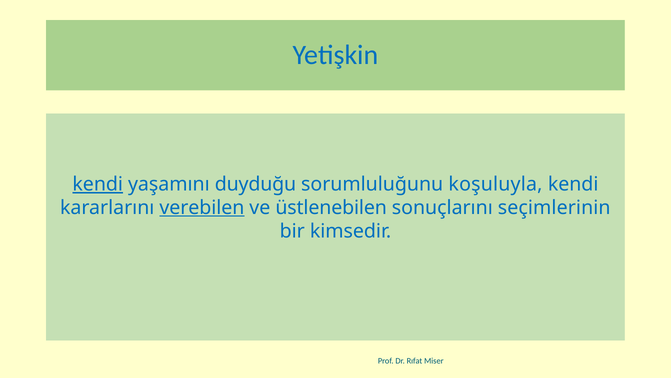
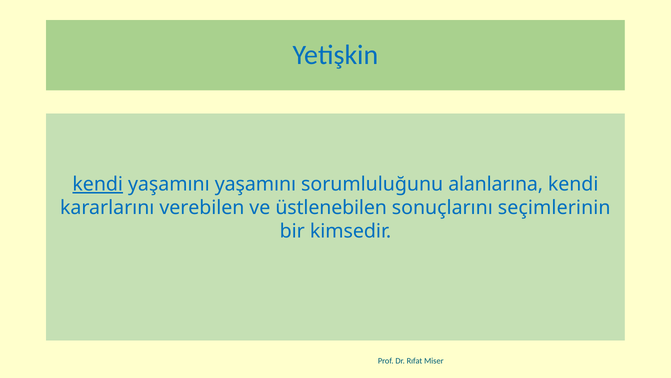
yaşamını duyduğu: duyduğu -> yaşamını
koşuluyla: koşuluyla -> alanlarına
verebilen underline: present -> none
